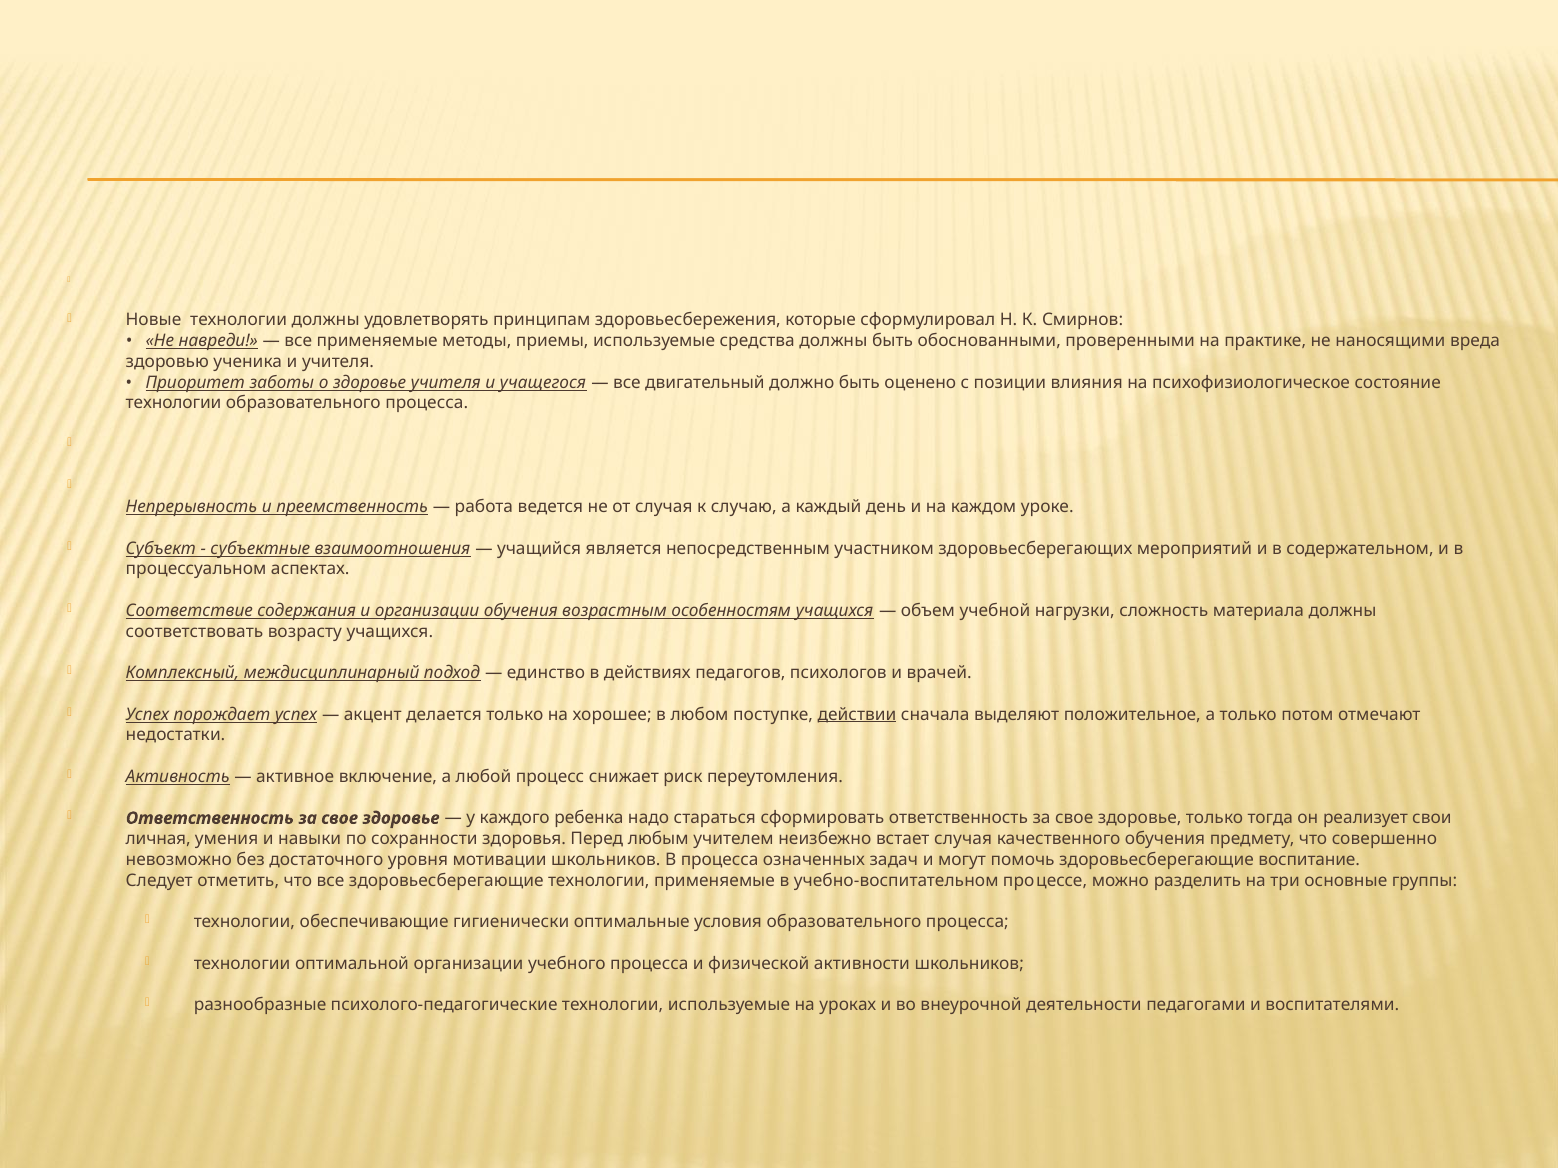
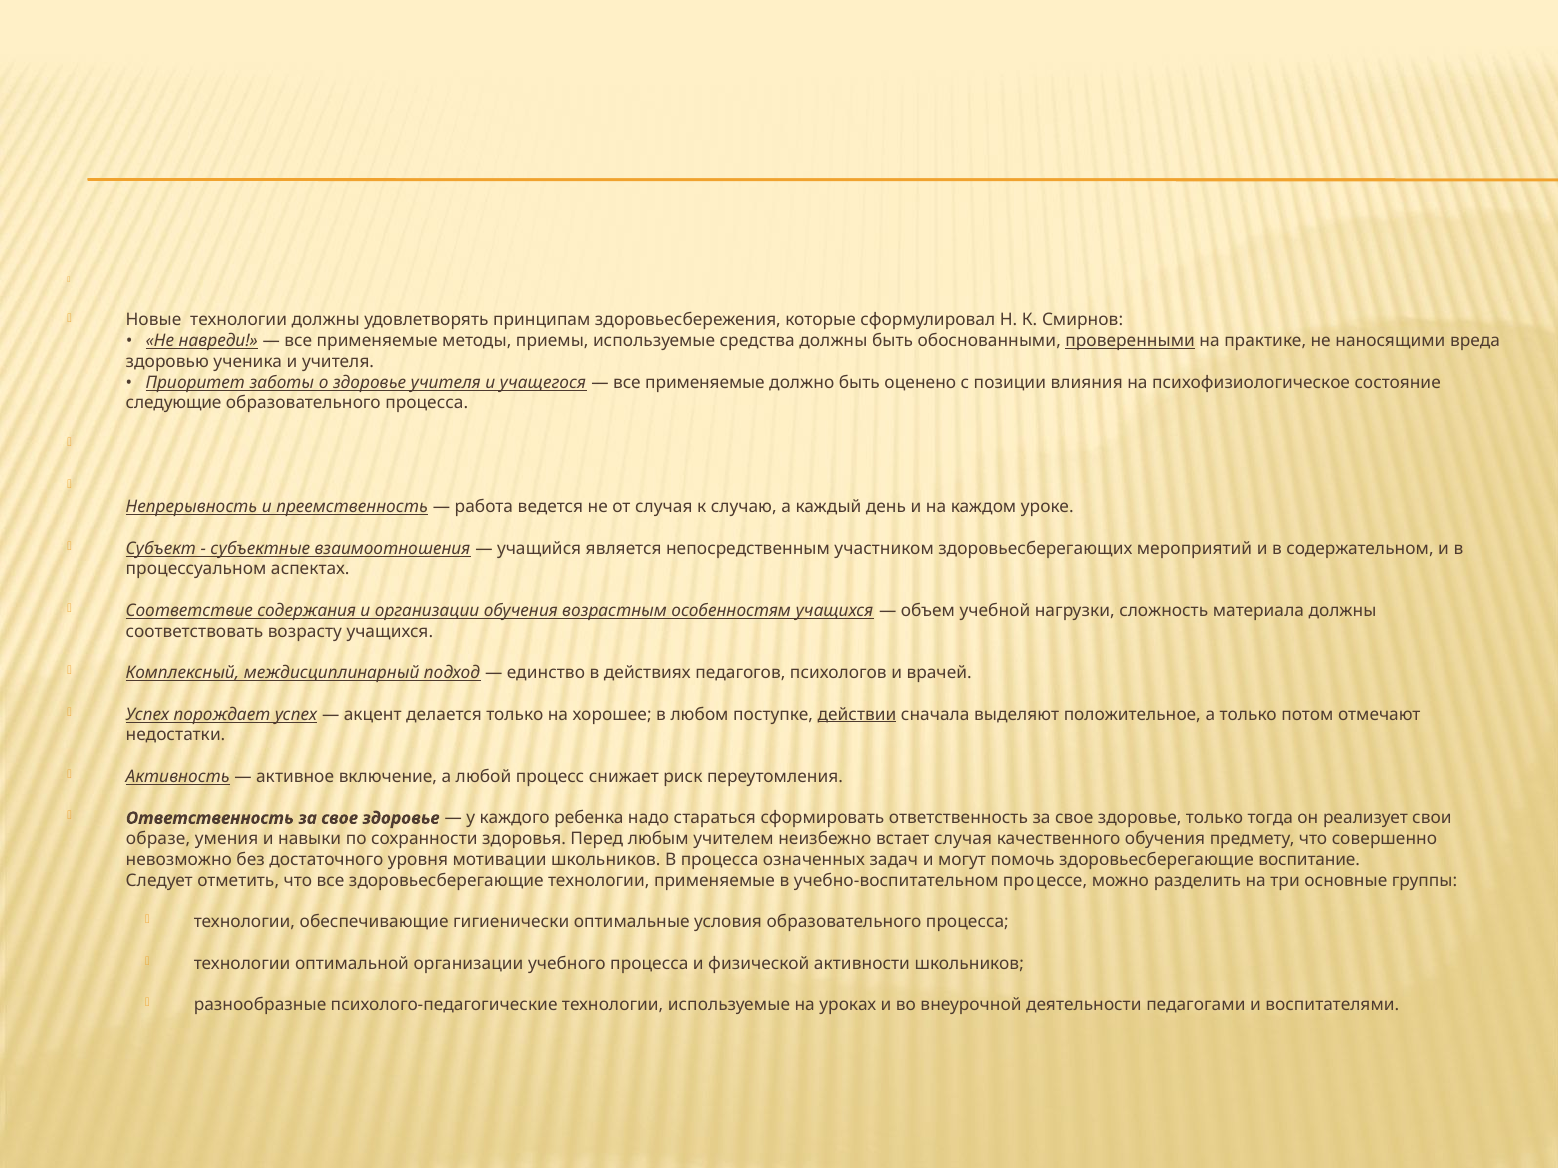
проверенными underline: none -> present
двигательный at (705, 383): двигательный -> применяемые
технологии at (174, 403): технологии -> следующие
личная: личная -> образе
